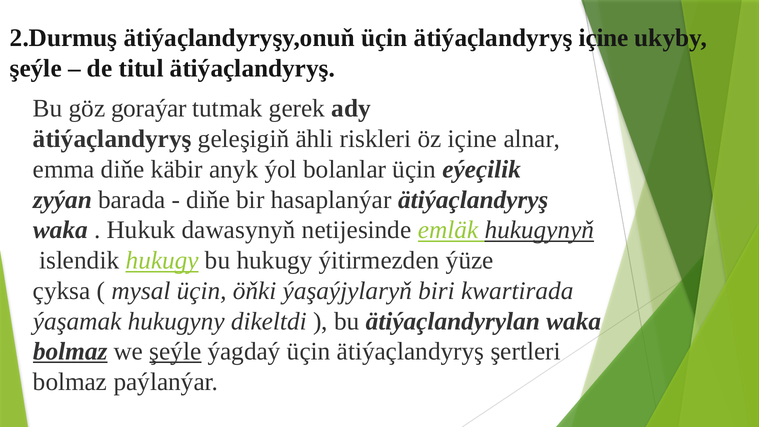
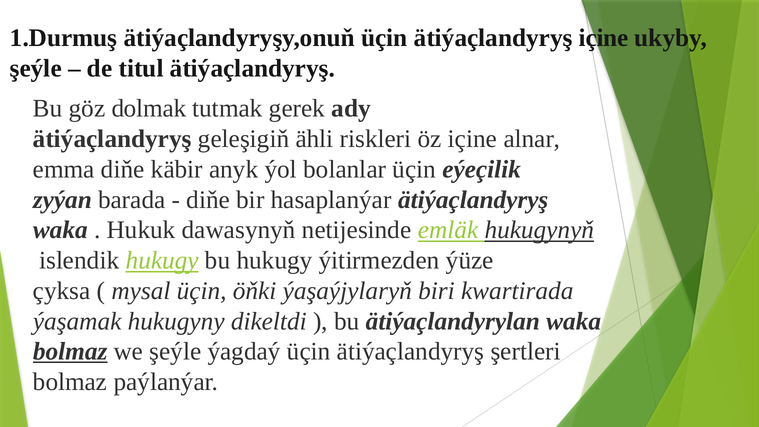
2.Durmuş: 2.Durmuş -> 1.Durmuş
goraýar: goraýar -> dolmak
şeýle at (175, 351) underline: present -> none
